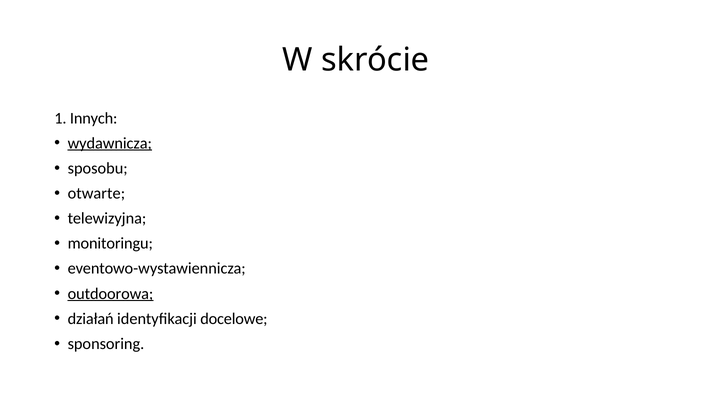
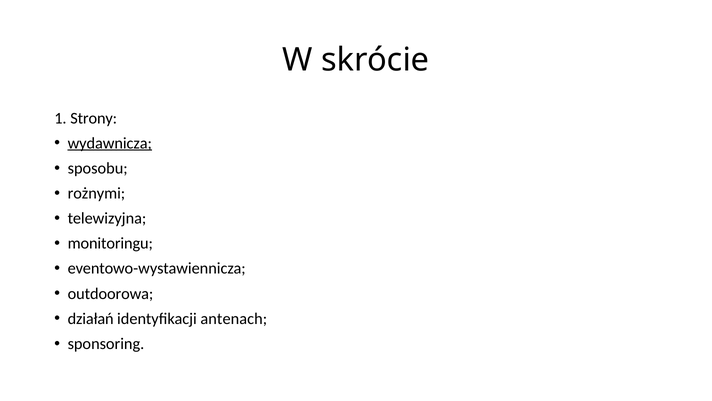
Innych: Innych -> Strony
otwarte: otwarte -> rożnymi
outdoorowa underline: present -> none
docelowe: docelowe -> antenach
